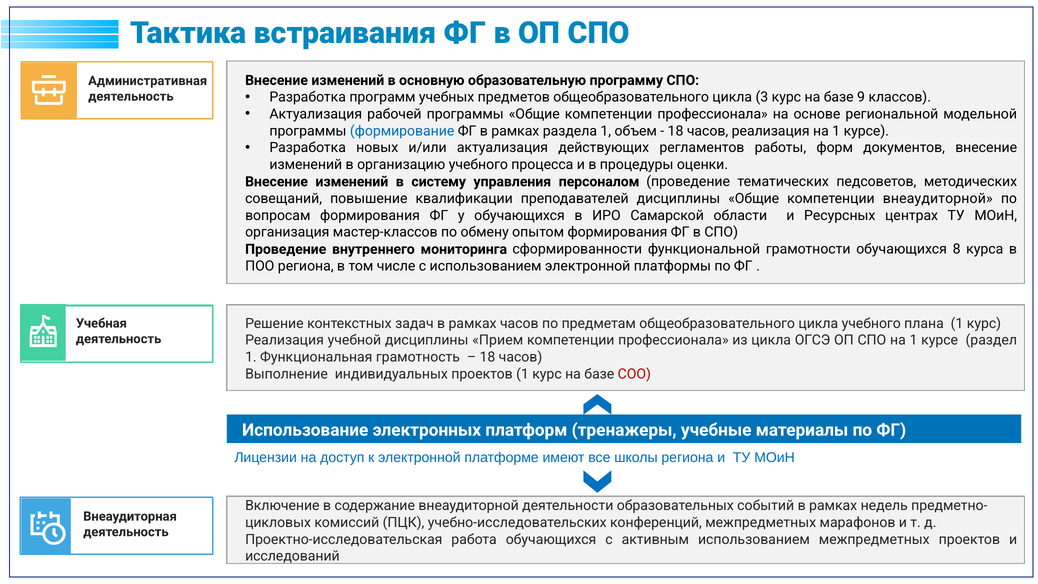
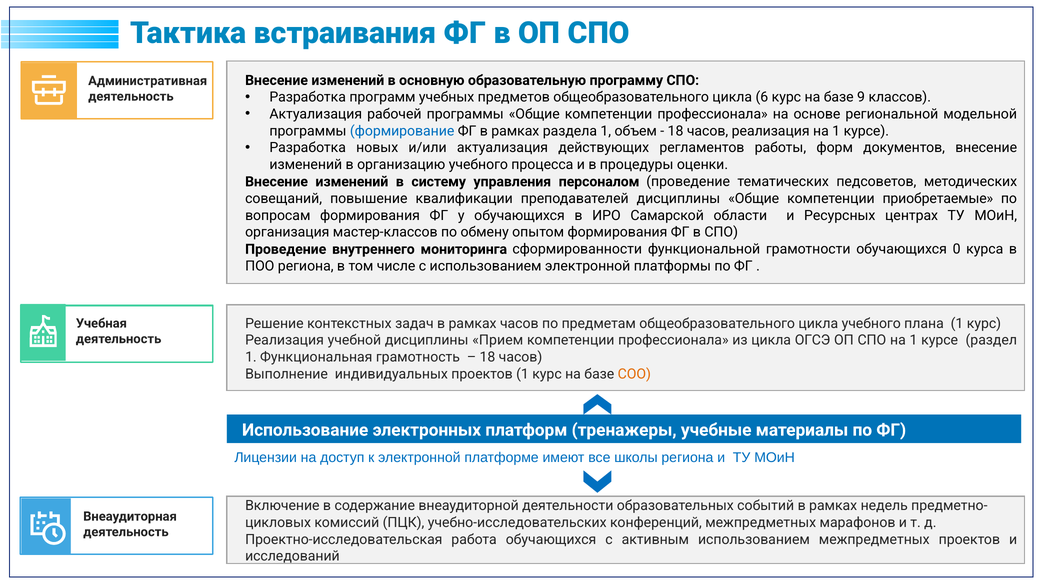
3: 3 -> 6
компетенции внеаудиторной: внеаудиторной -> приобретаемые
8: 8 -> 0
СОО colour: red -> orange
